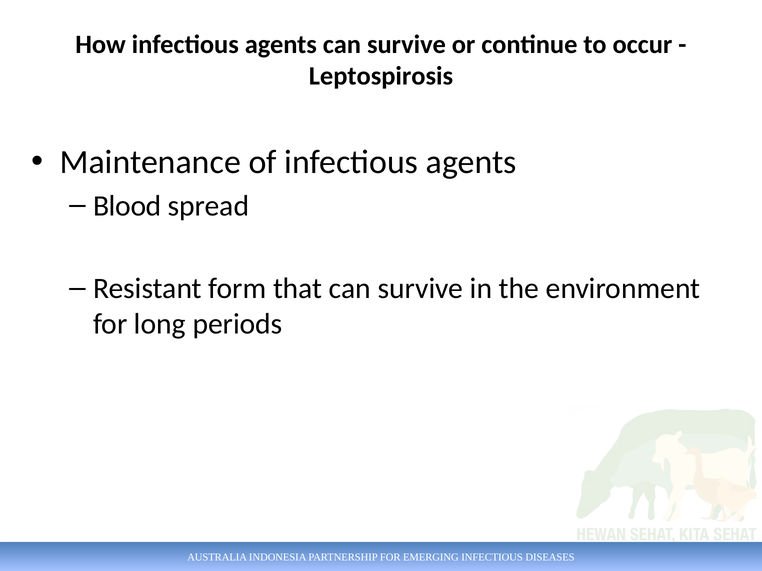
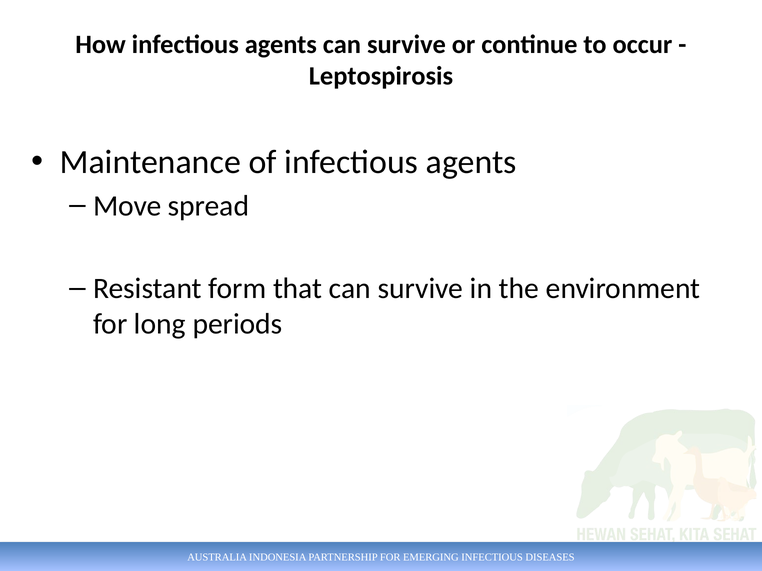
Blood: Blood -> Move
